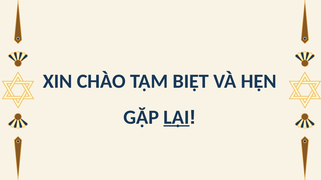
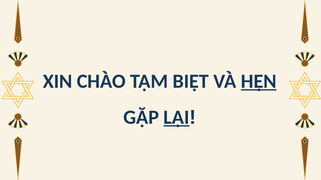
HẸN underline: none -> present
